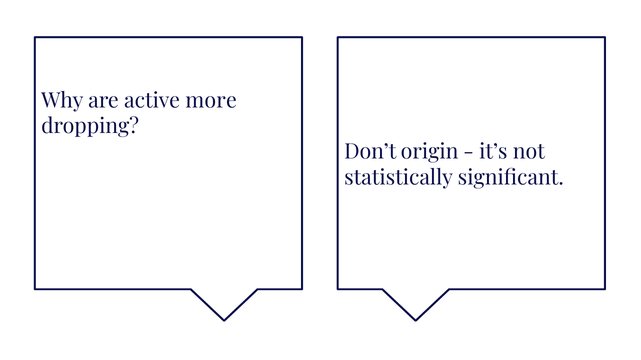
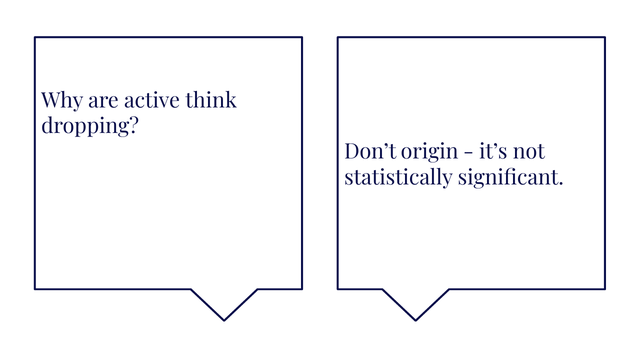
more: more -> think
